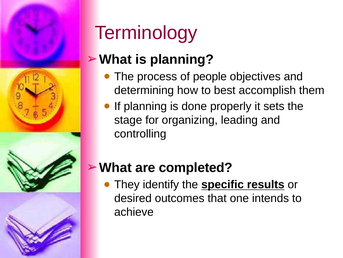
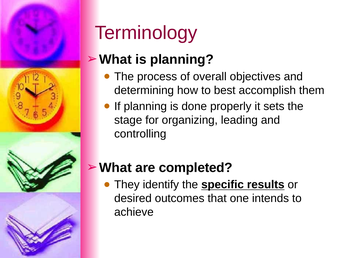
people: people -> overall
